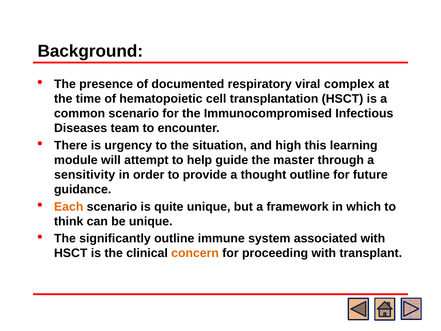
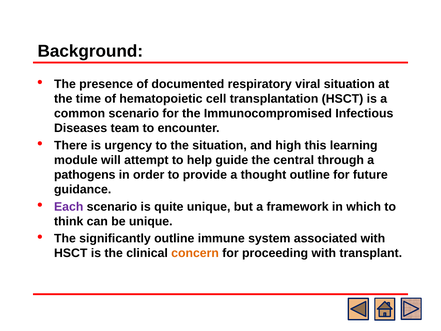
viral complex: complex -> situation
master: master -> central
sensitivity: sensitivity -> pathogens
Each colour: orange -> purple
